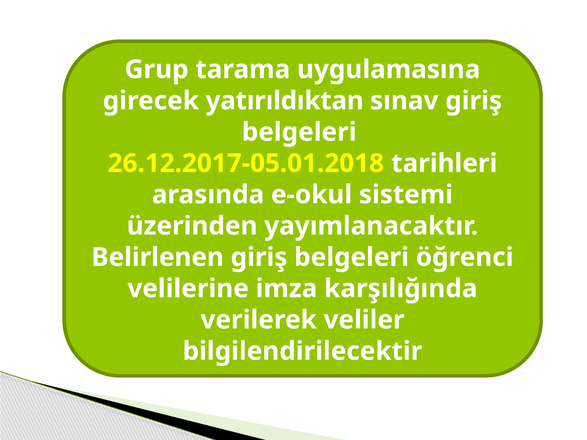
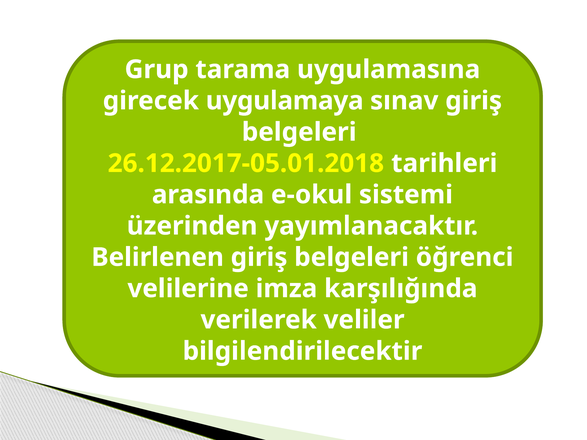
yatırıldıktan: yatırıldıktan -> uygulamaya
